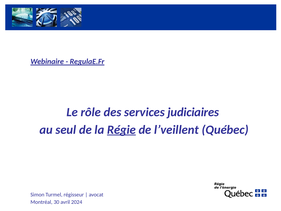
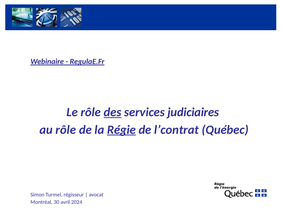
des underline: none -> present
au seul: seul -> rôle
l’veillent: l’veillent -> l’contrat
